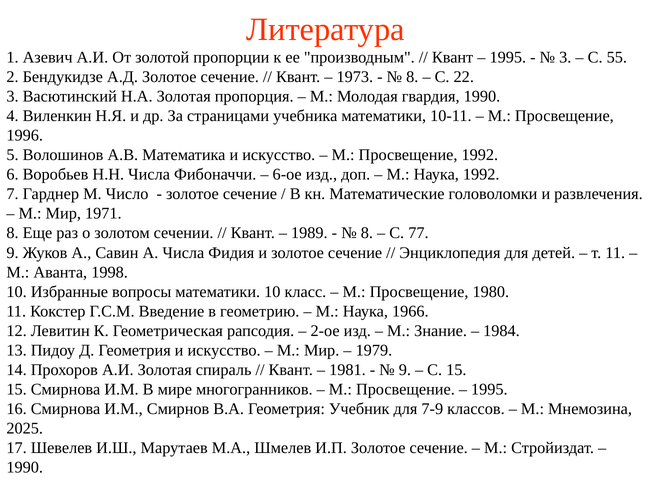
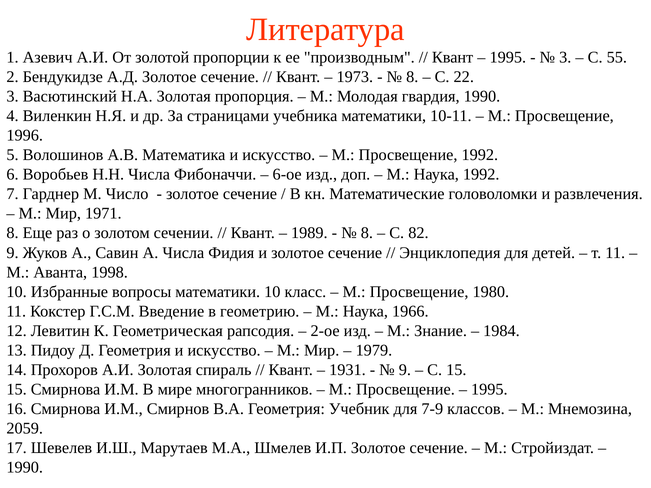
77: 77 -> 82
1981: 1981 -> 1931
2025: 2025 -> 2059
